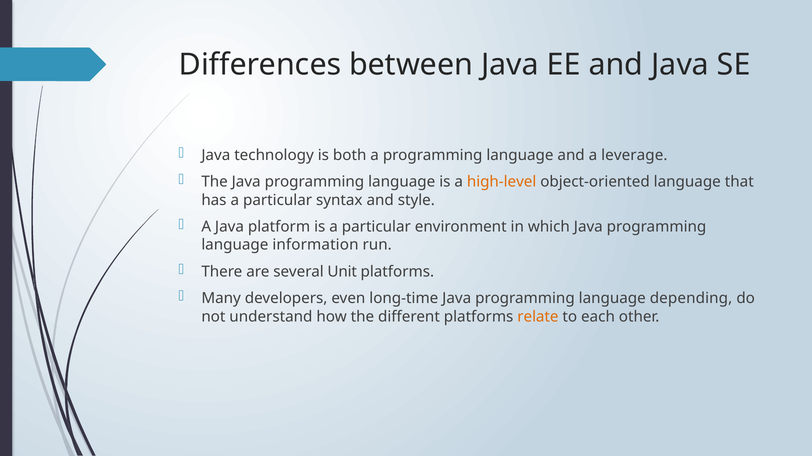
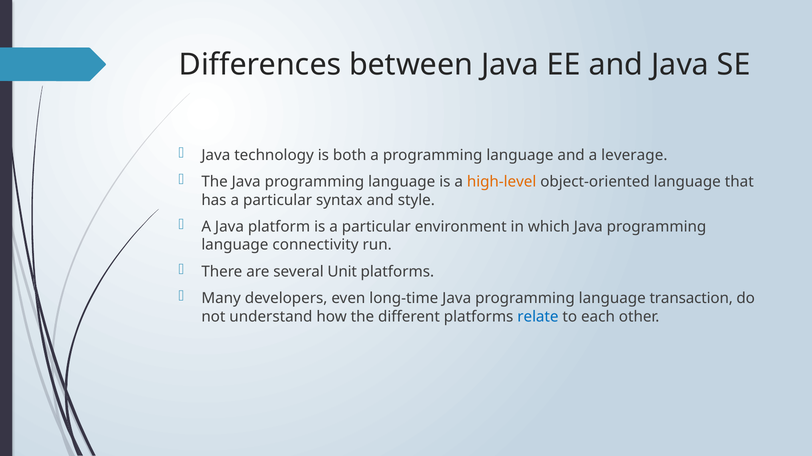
information: information -> connectivity
depending: depending -> transaction
relate colour: orange -> blue
